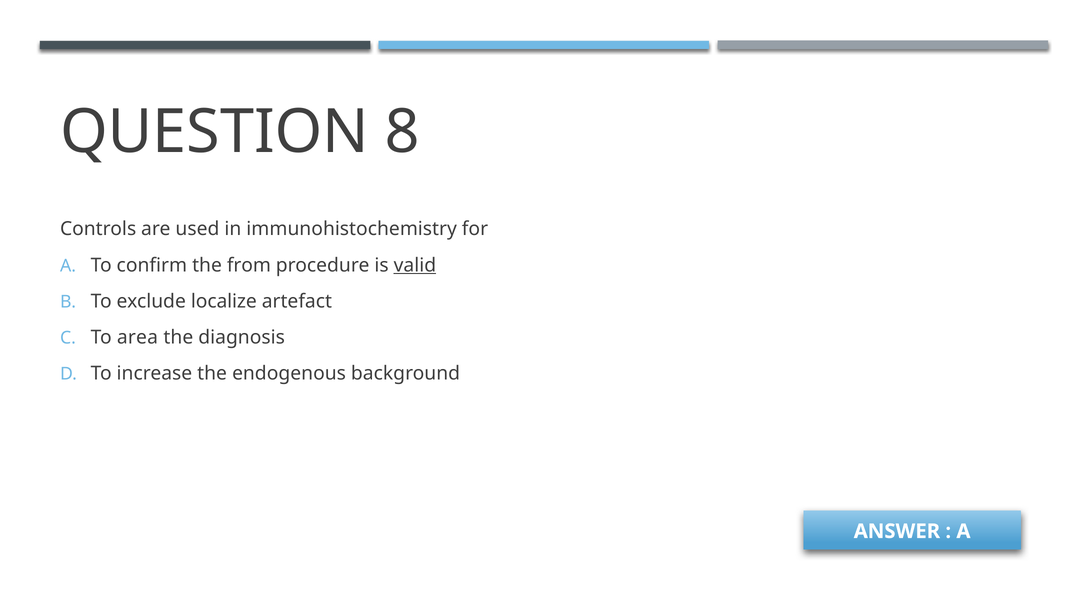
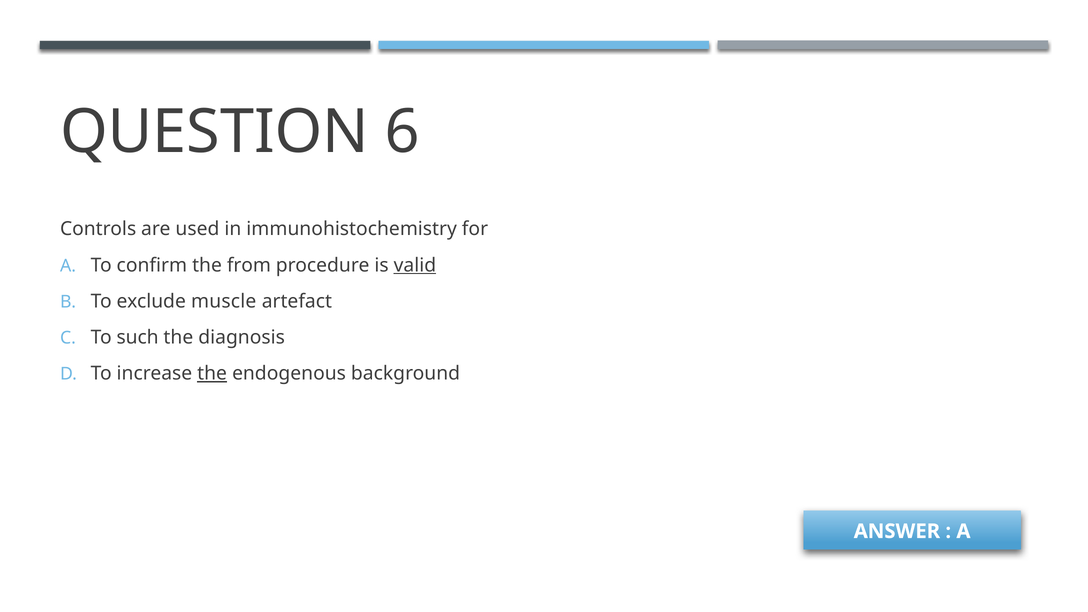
8: 8 -> 6
localize: localize -> muscle
area: area -> such
the at (212, 374) underline: none -> present
